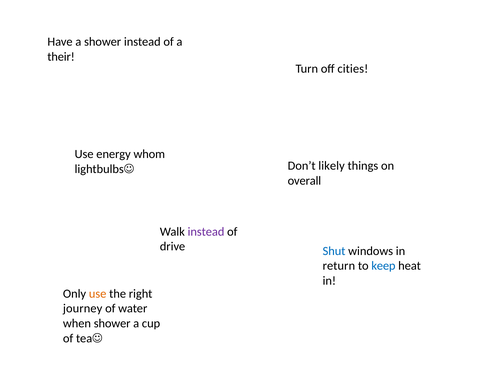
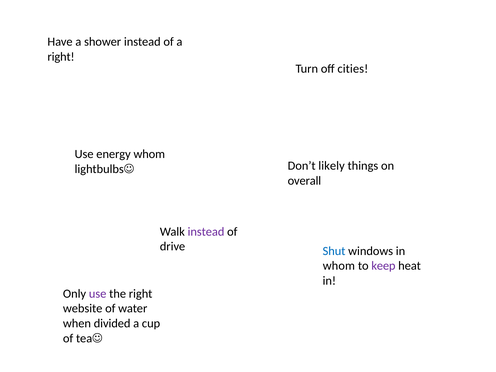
their at (61, 57): their -> right
return at (339, 266): return -> whom
keep colour: blue -> purple
use at (98, 294) colour: orange -> purple
journey: journey -> website
when shower: shower -> divided
